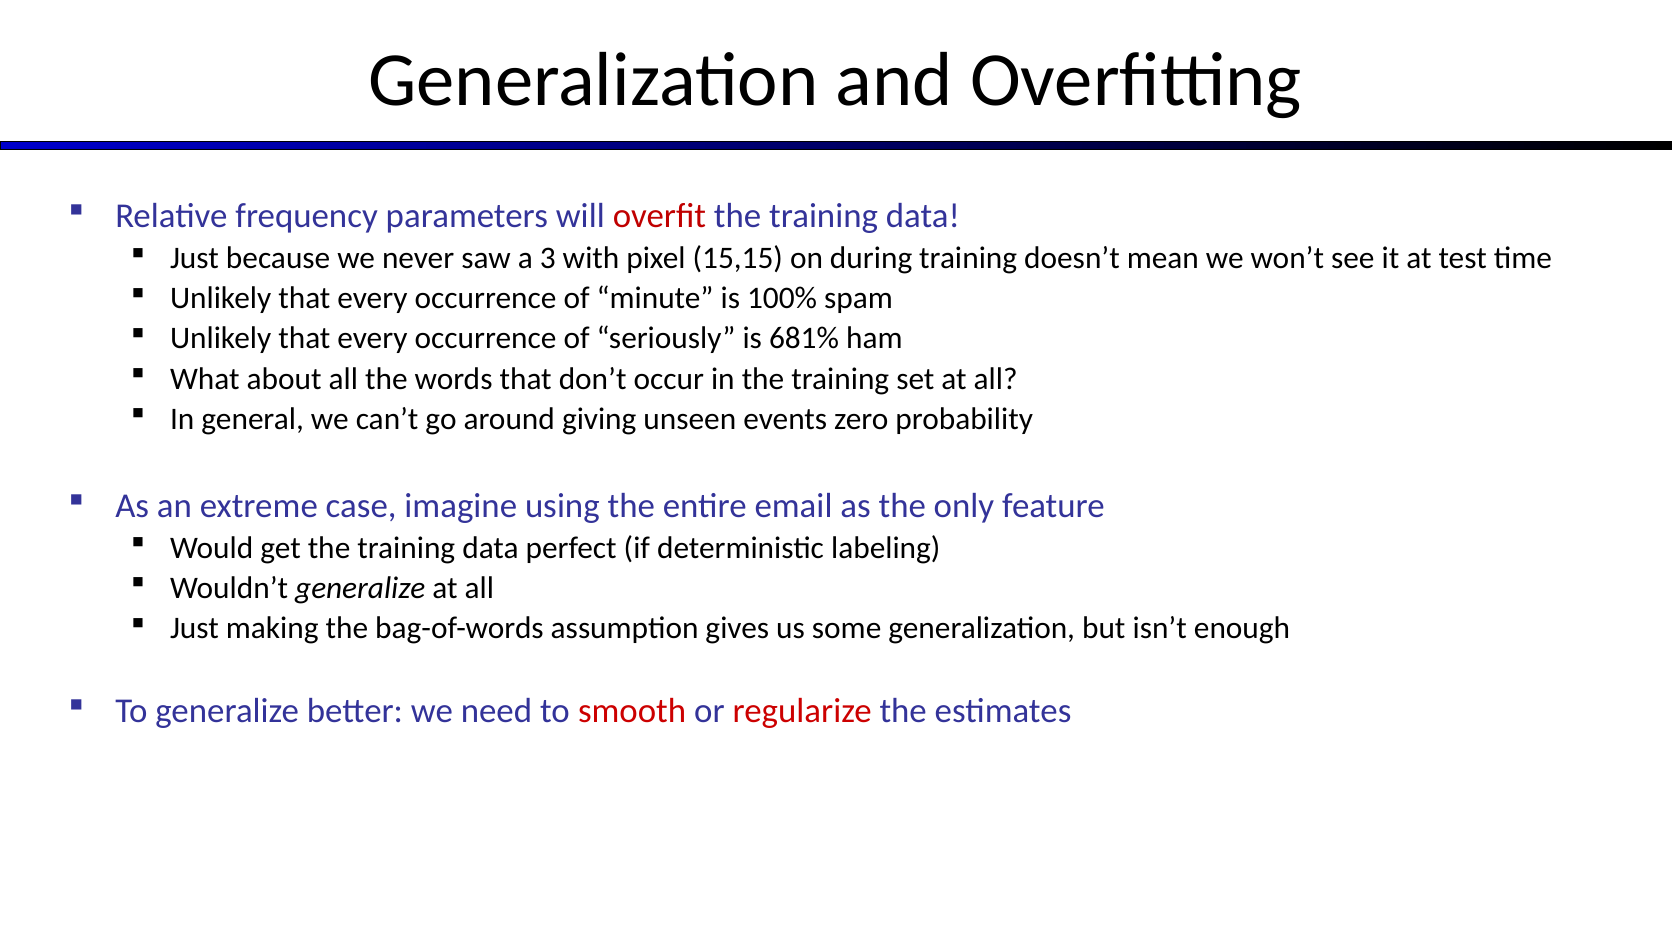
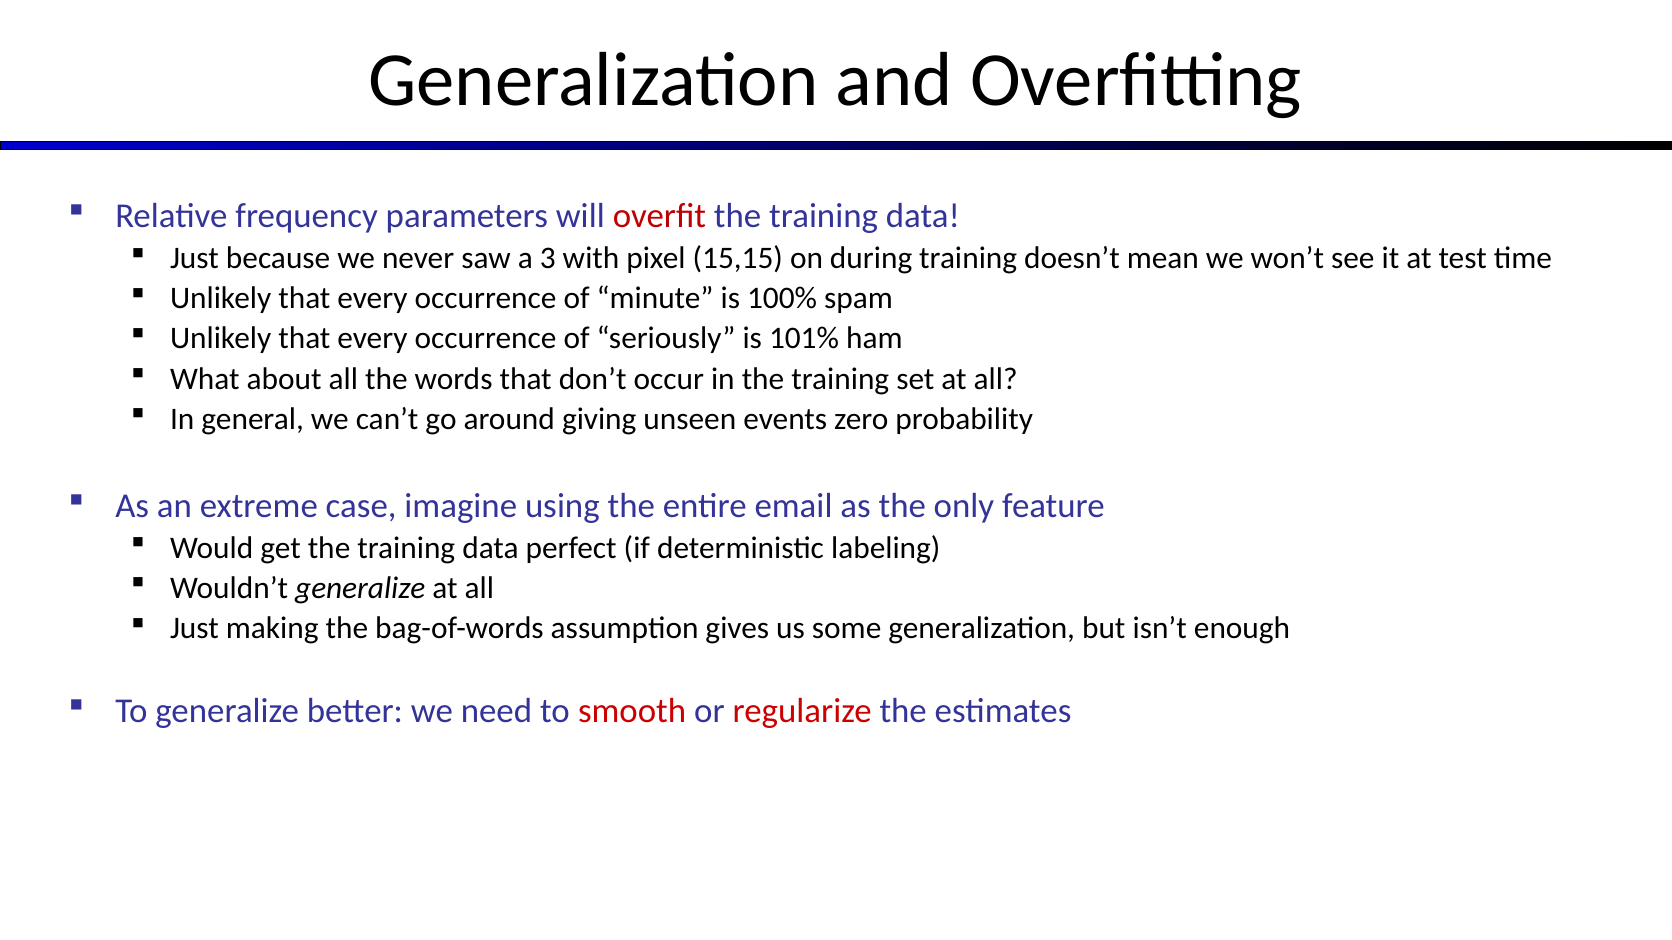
681%: 681% -> 101%
